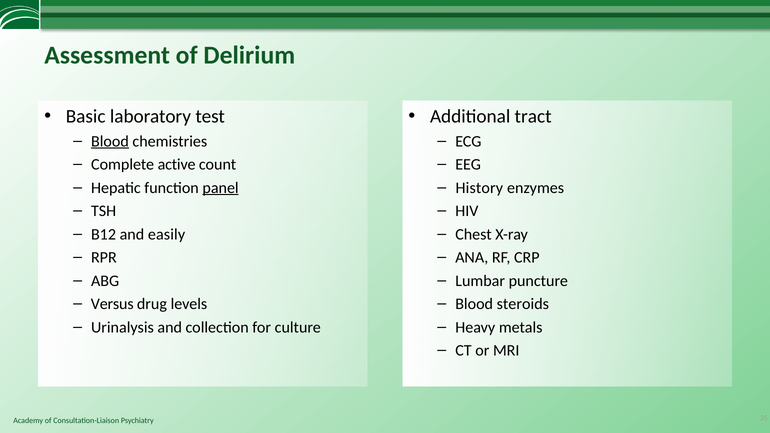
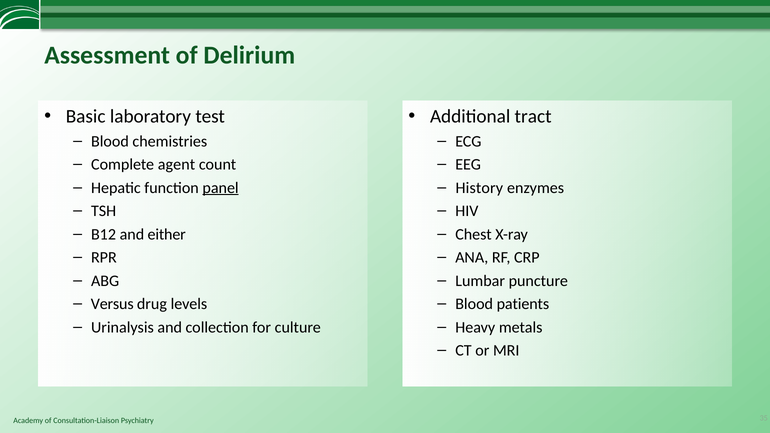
Blood at (110, 141) underline: present -> none
active: active -> agent
easily: easily -> either
steroids: steroids -> patients
